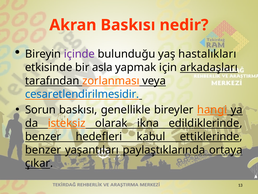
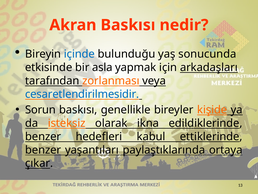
içinde colour: purple -> blue
hastalıkları: hastalıkları -> sonucunda
hangi: hangi -> kişide
